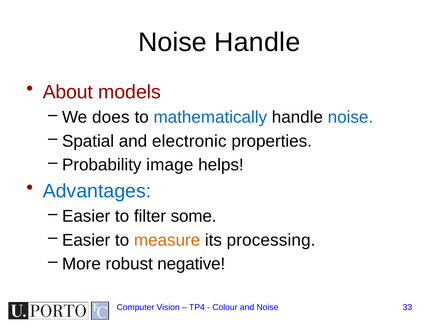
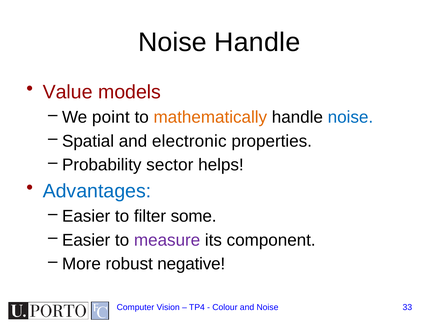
About: About -> Value
does: does -> point
mathematically colour: blue -> orange
image: image -> sector
measure colour: orange -> purple
processing: processing -> component
